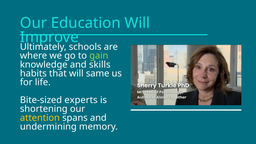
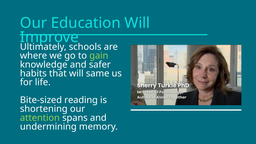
skills: skills -> safer
experts: experts -> reading
attention colour: yellow -> light green
